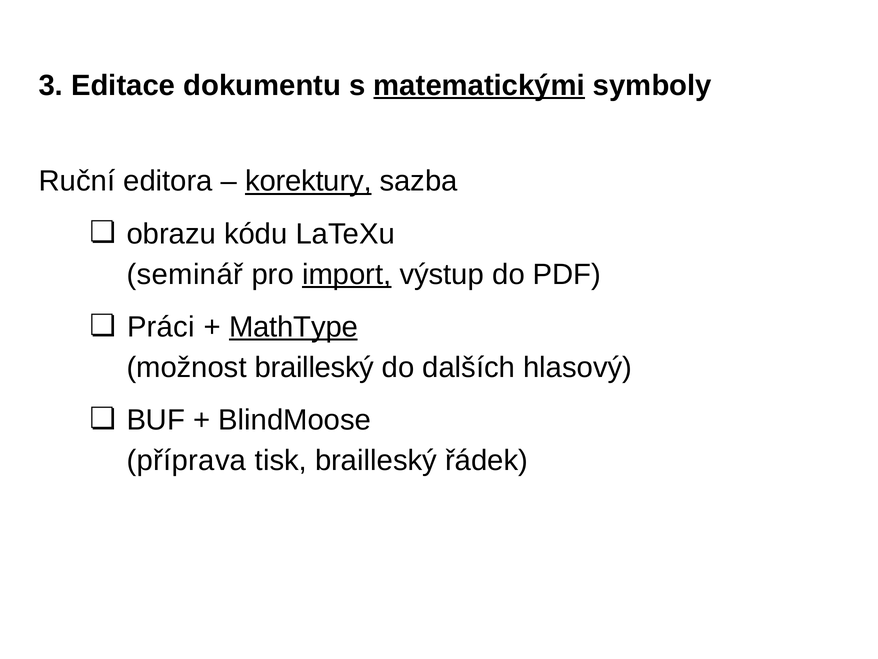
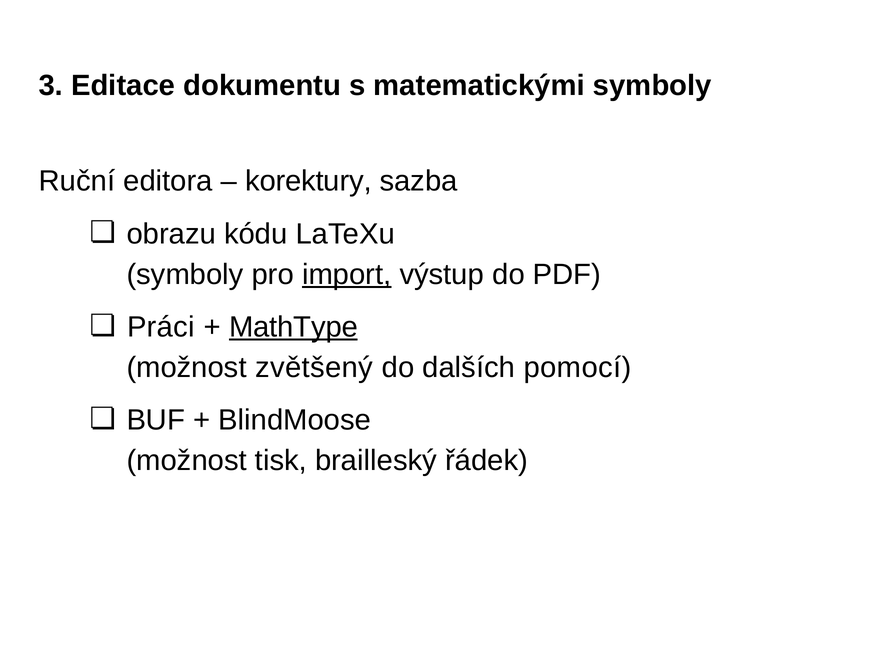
matematickými underline: present -> none
korektury underline: present -> none
seminář at (185, 274): seminář -> symboly
možnost brailleský: brailleský -> zvětšený
hlasový: hlasový -> pomocí
příprava at (187, 460): příprava -> možnost
